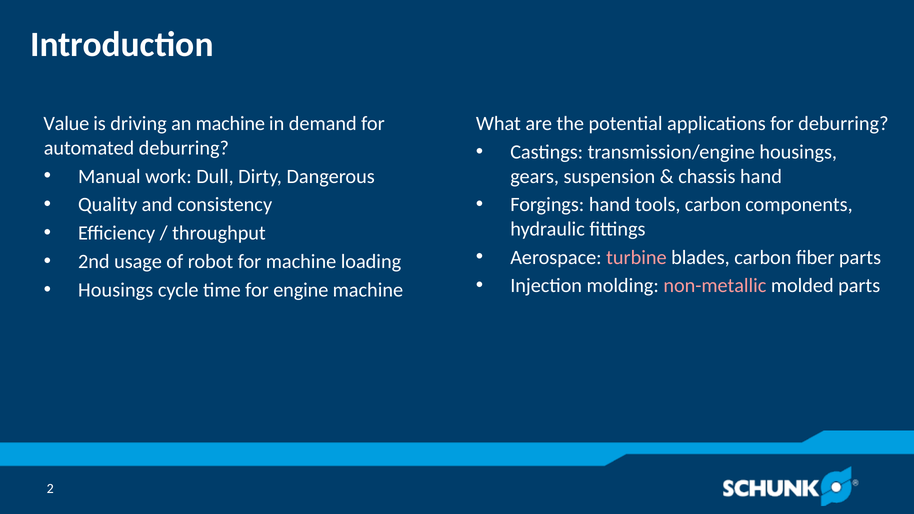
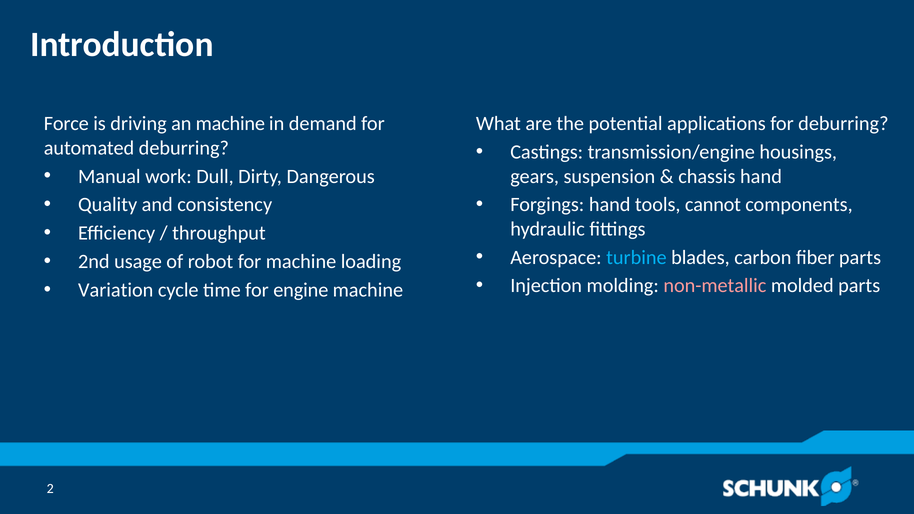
Value: Value -> Force
tools carbon: carbon -> cannot
turbine colour: pink -> light blue
Housings at (116, 290): Housings -> Variation
